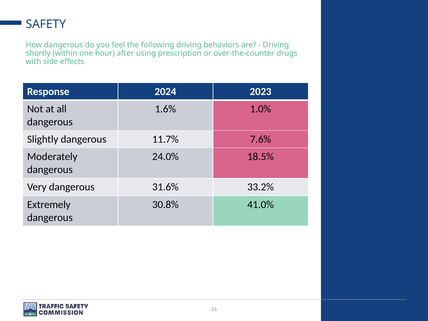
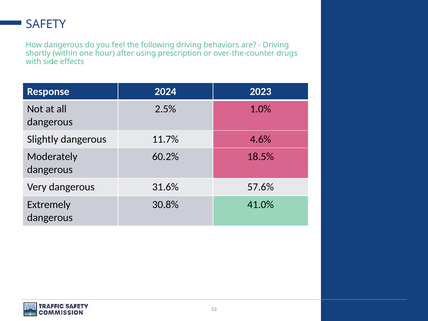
1.6%: 1.6% -> 2.5%
7.6%: 7.6% -> 4.6%
24.0%: 24.0% -> 60.2%
33.2%: 33.2% -> 57.6%
